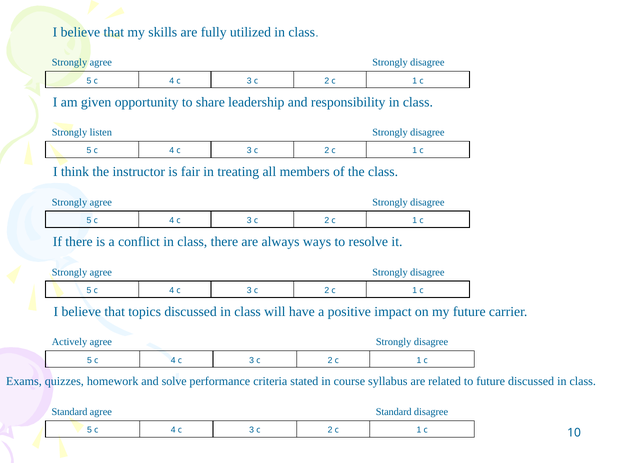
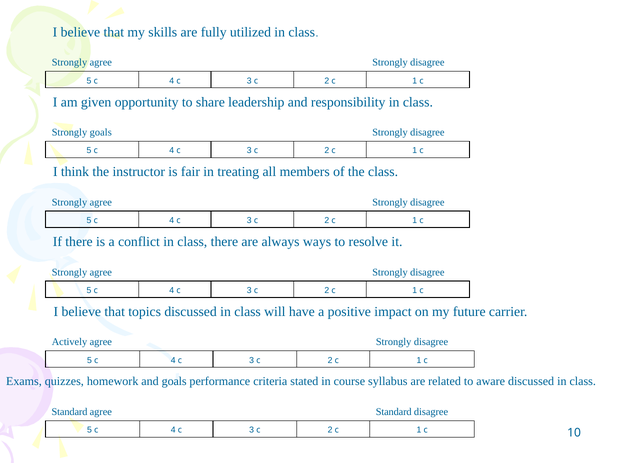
Strongly listen: listen -> goals
and solve: solve -> goals
to future: future -> aware
